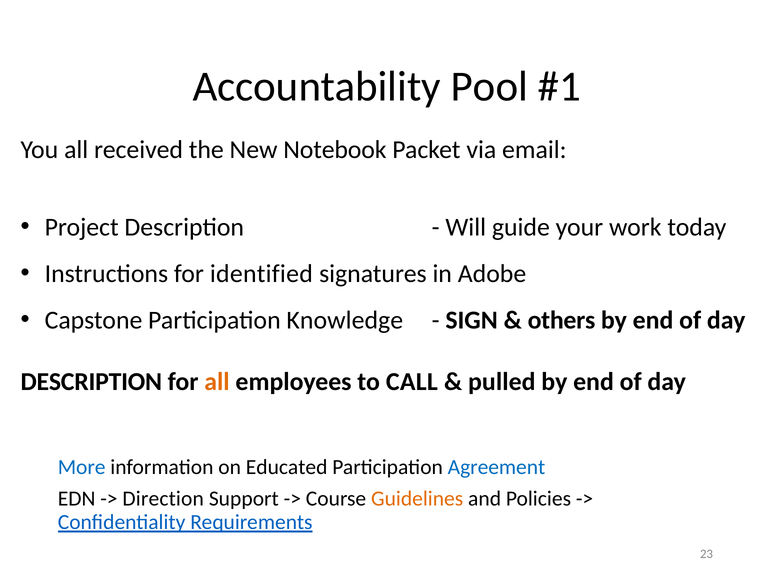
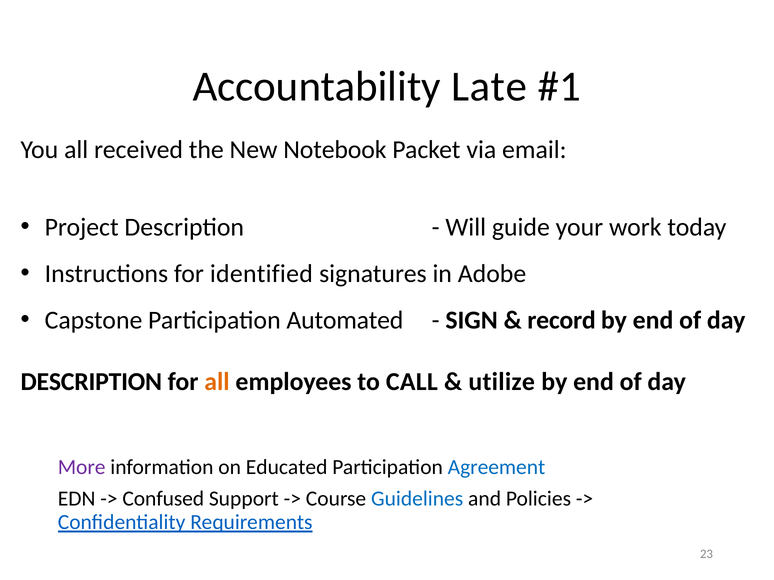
Pool: Pool -> Late
Knowledge: Knowledge -> Automated
others: others -> record
pulled: pulled -> utilize
More colour: blue -> purple
Direction: Direction -> Confused
Guidelines colour: orange -> blue
